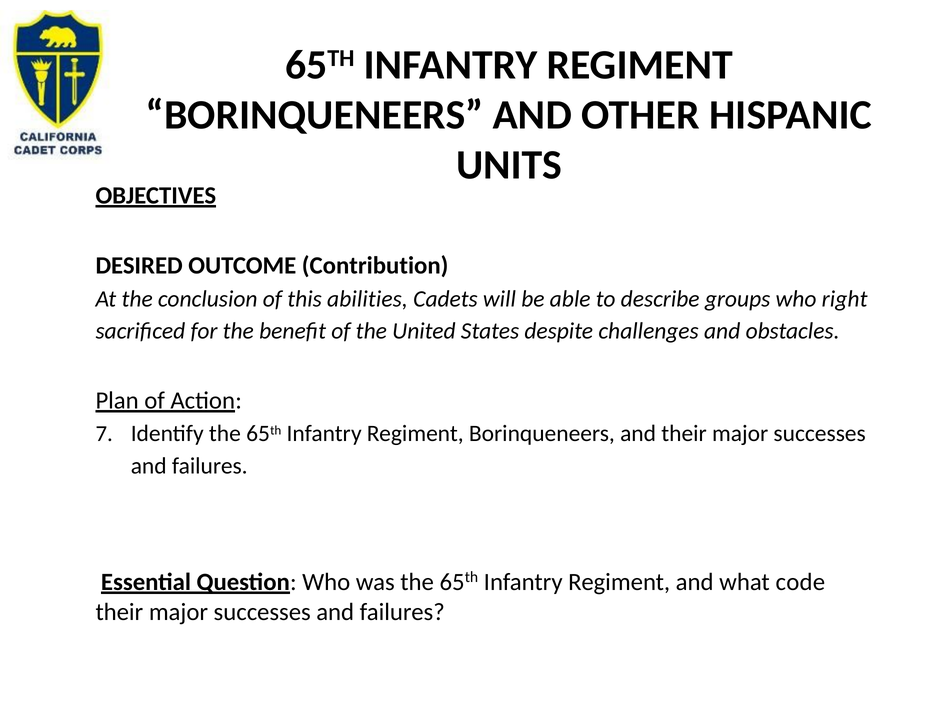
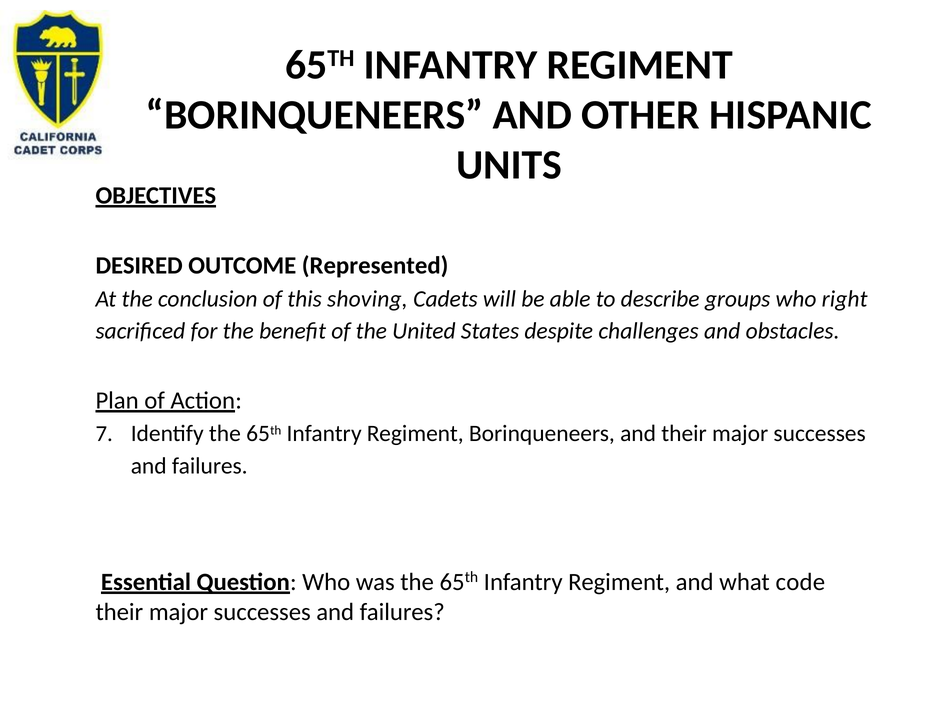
Contribution: Contribution -> Represented
abilities: abilities -> shoving
